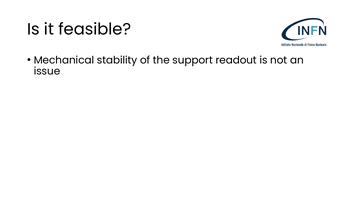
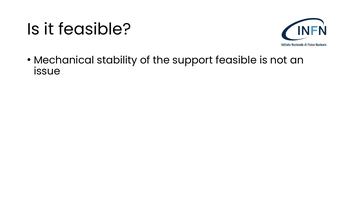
support readout: readout -> feasible
